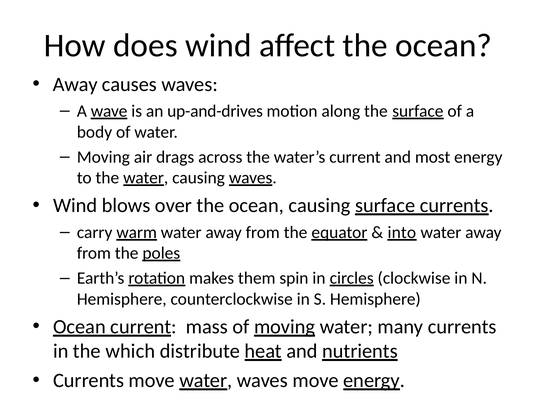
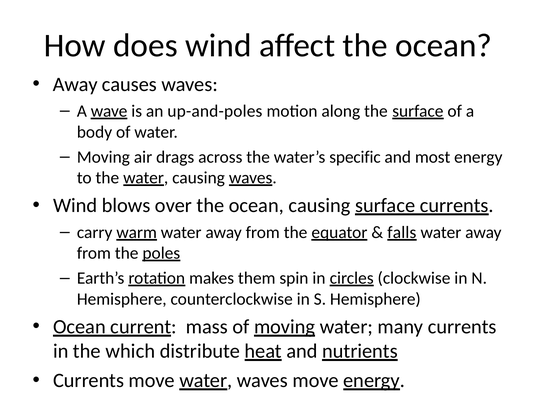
up-and-drives: up-and-drives -> up-and-poles
water’s current: current -> specific
into: into -> falls
